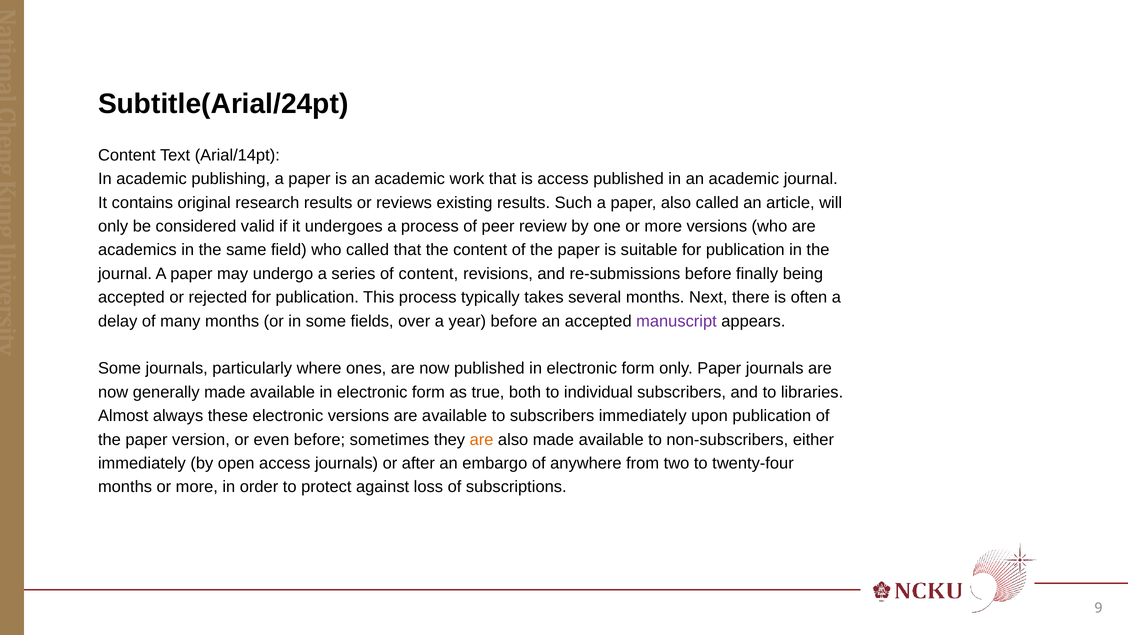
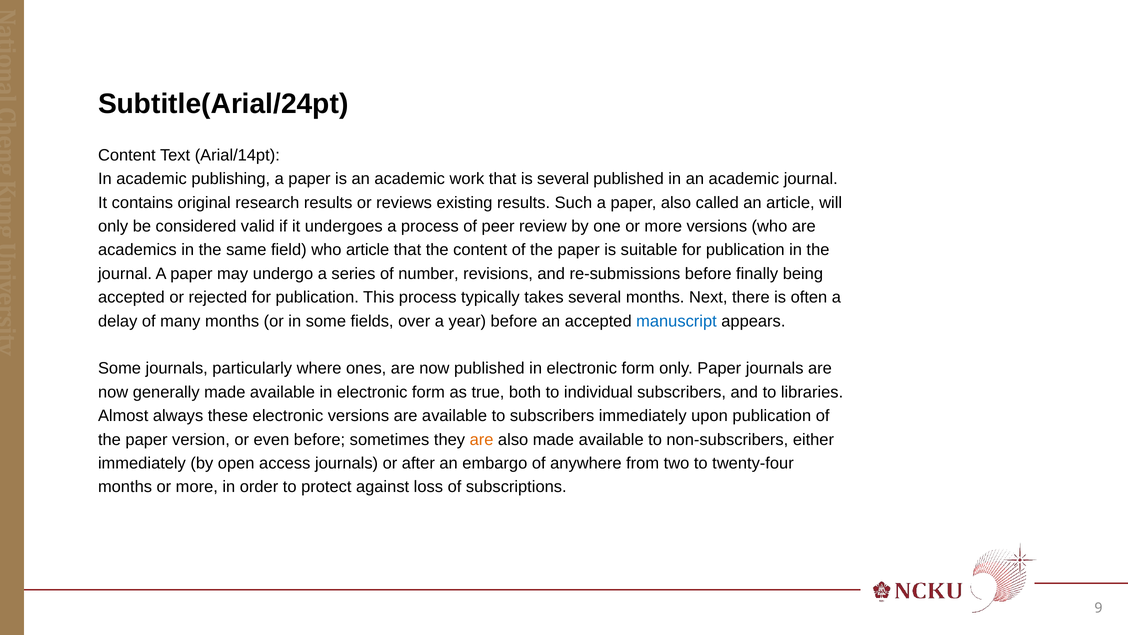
is access: access -> several
who called: called -> article
of content: content -> number
manuscript colour: purple -> blue
